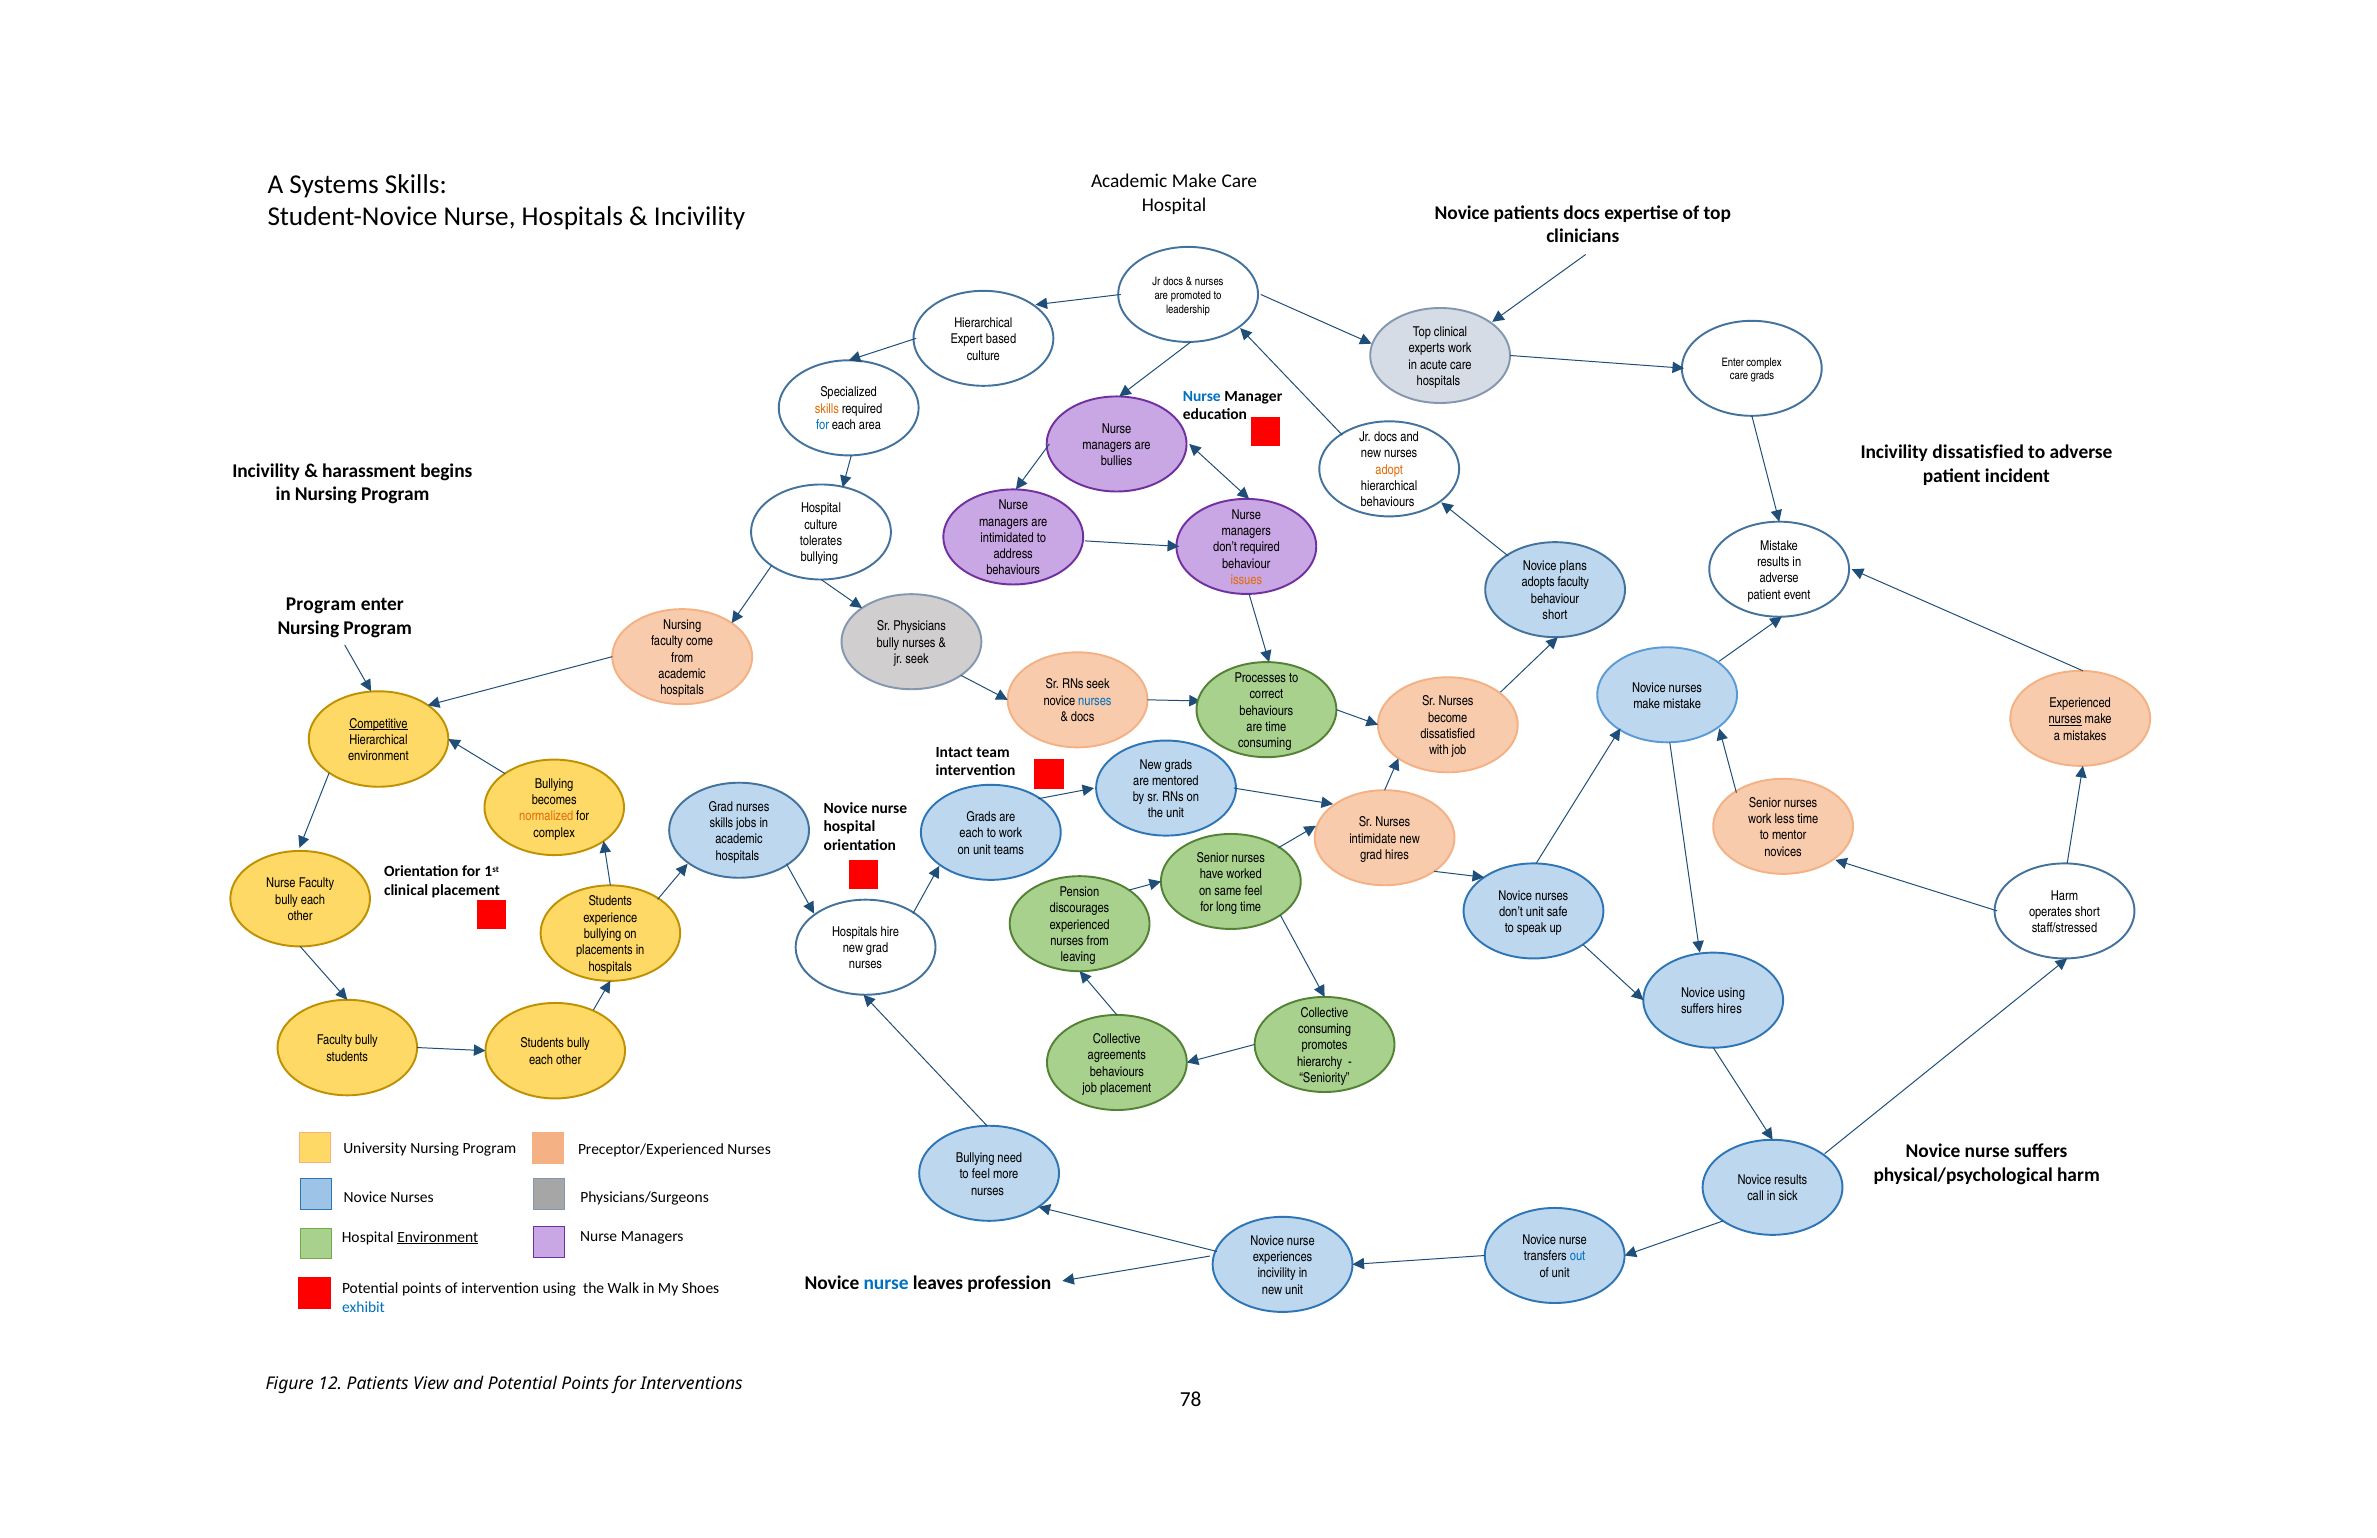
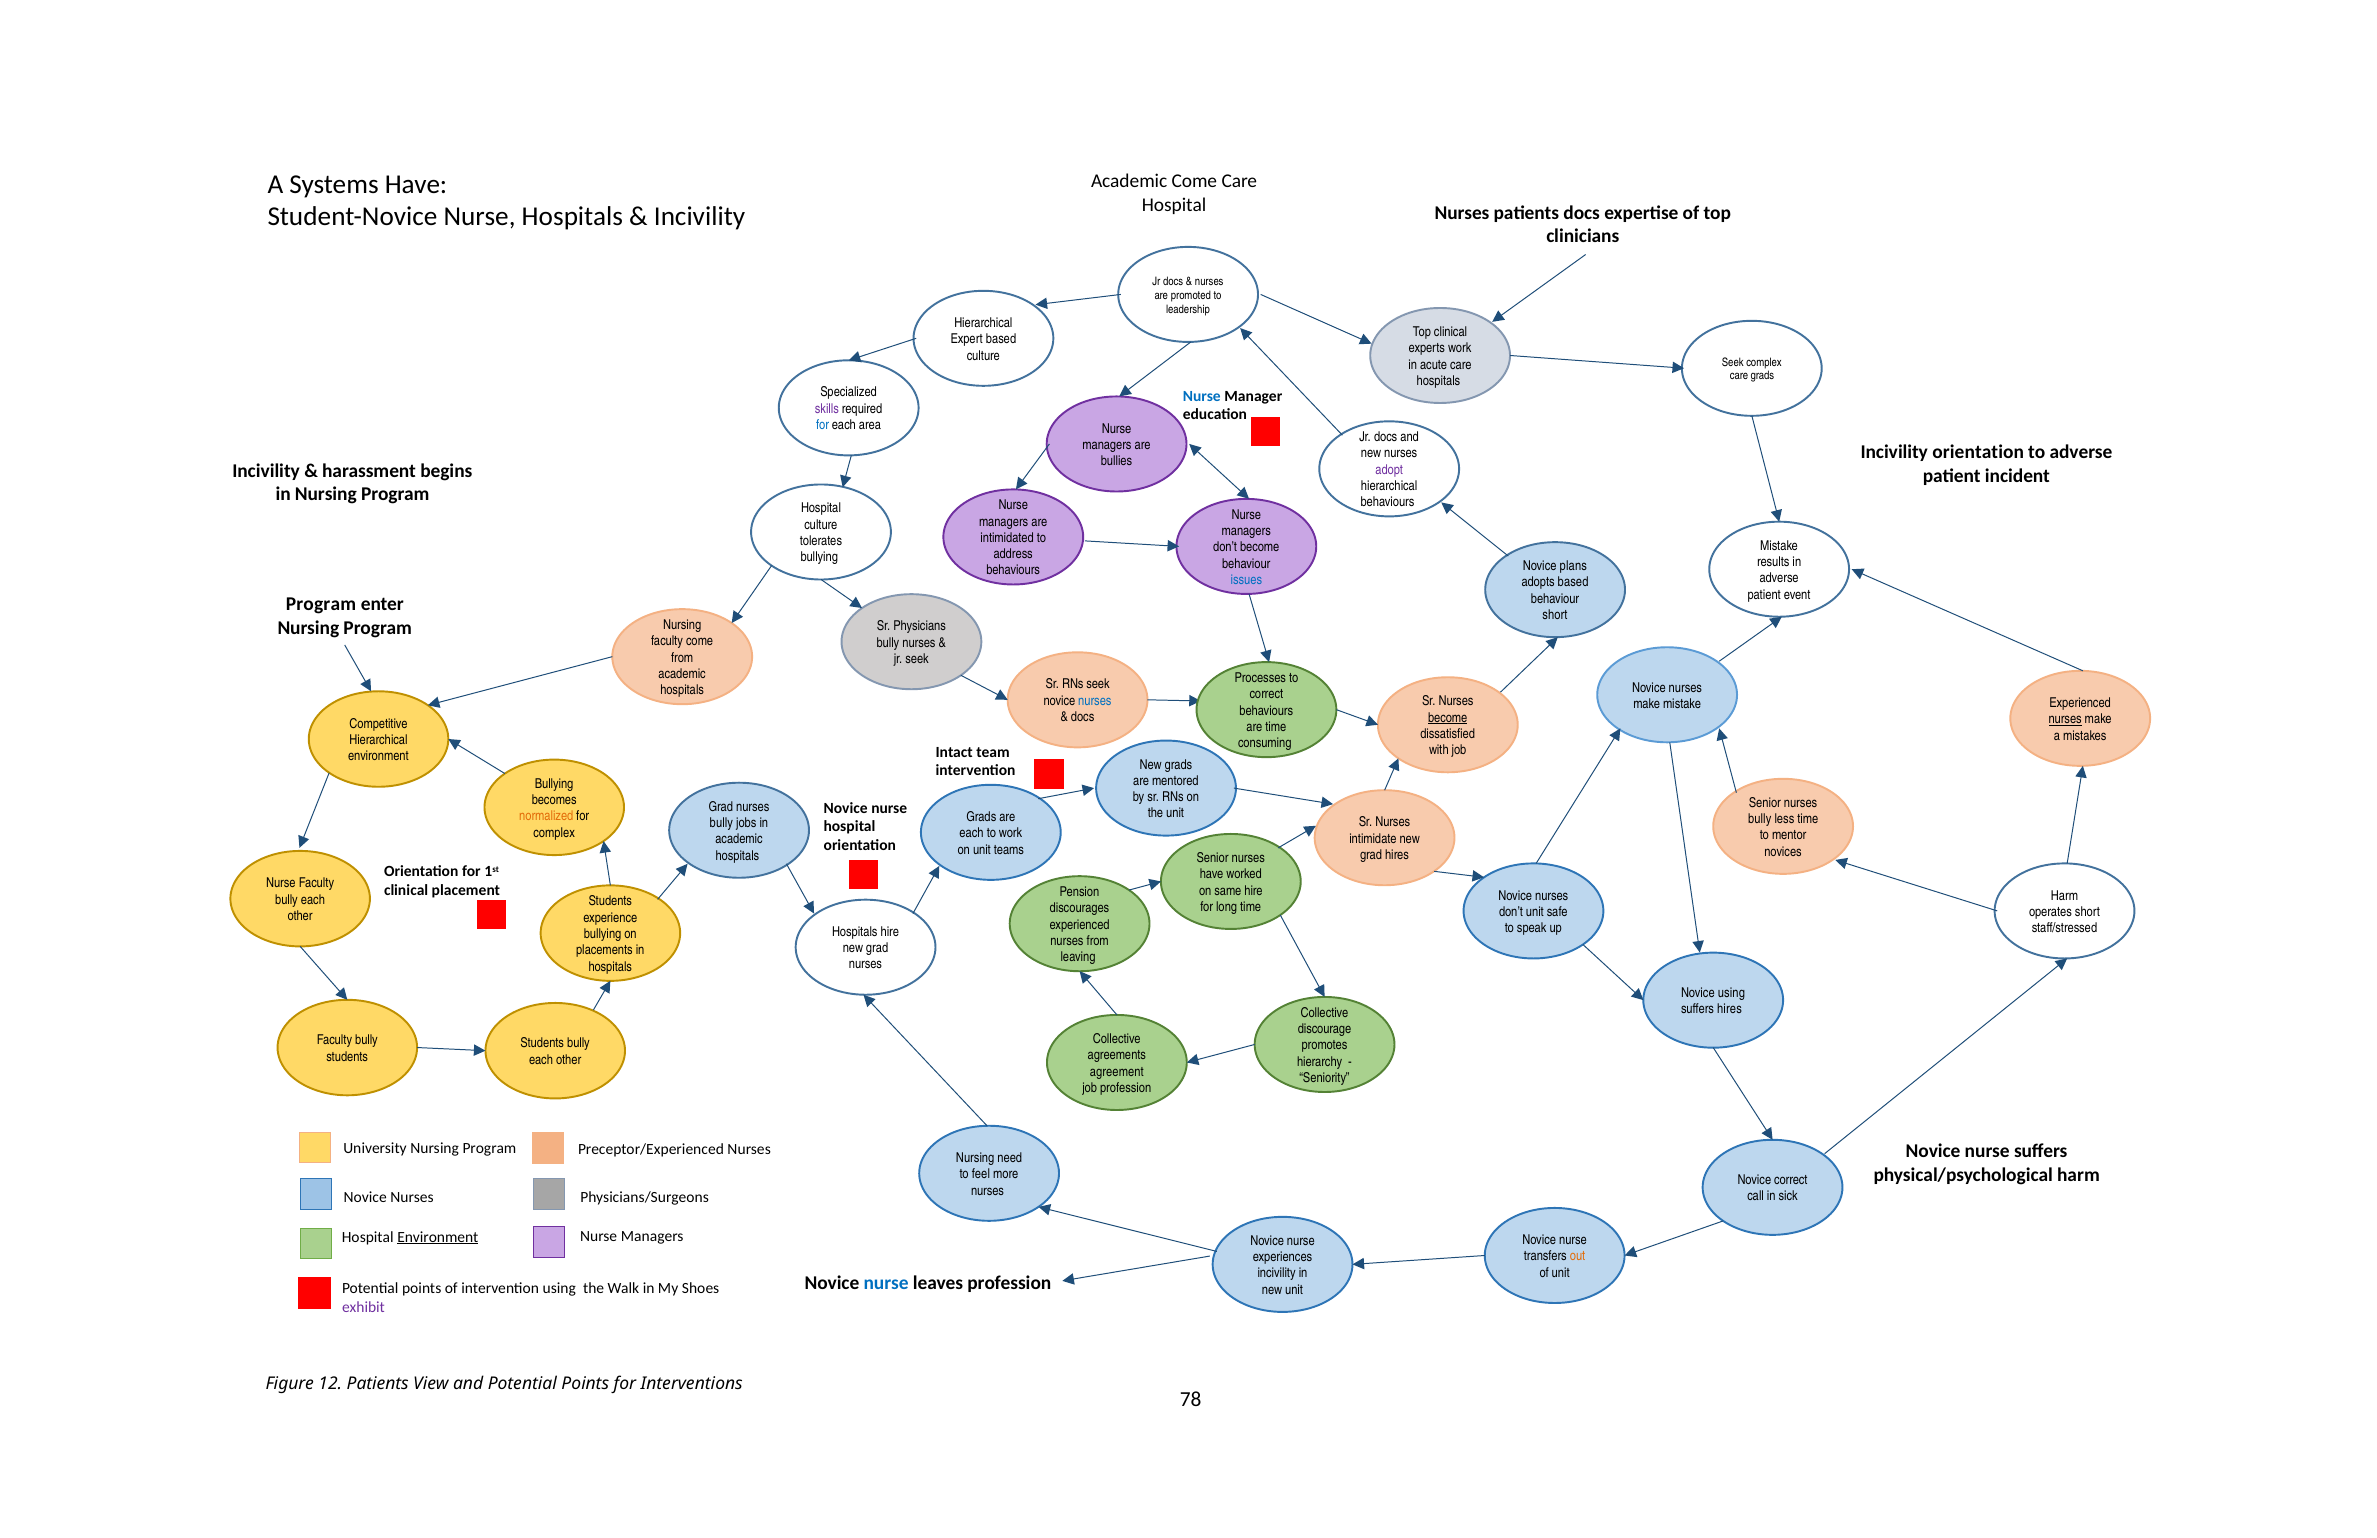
Systems Skills: Skills -> Have
Academic Make: Make -> Come
Novice at (1462, 213): Novice -> Nurses
Enter at (1733, 362): Enter -> Seek
skills at (827, 409) colour: orange -> purple
Incivility dissatisfied: dissatisfied -> orientation
adopt colour: orange -> purple
don’t required: required -> become
issues colour: orange -> blue
adopts faculty: faculty -> based
become at (1448, 718) underline: none -> present
Competitive underline: present -> none
work at (1760, 819): work -> bully
skills at (721, 823): skills -> bully
same feel: feel -> hire
consuming at (1325, 1029): consuming -> discourage
behaviours at (1117, 1072): behaviours -> agreement
job placement: placement -> profession
Bullying at (975, 1158): Bullying -> Nursing
Novice results: results -> correct
out colour: blue -> orange
exhibit colour: blue -> purple
